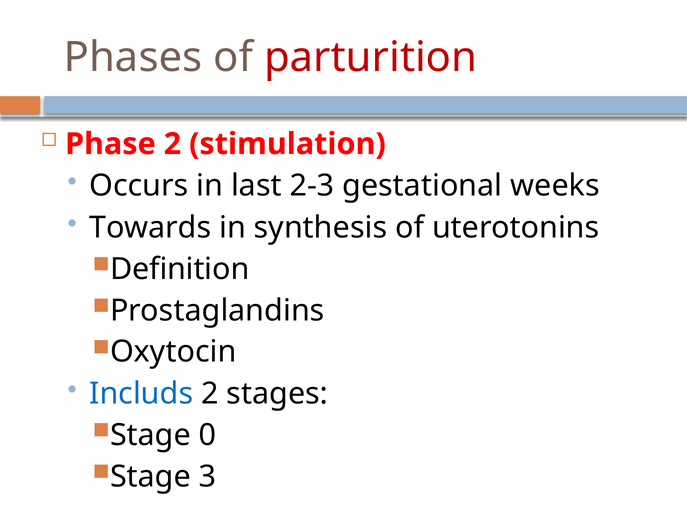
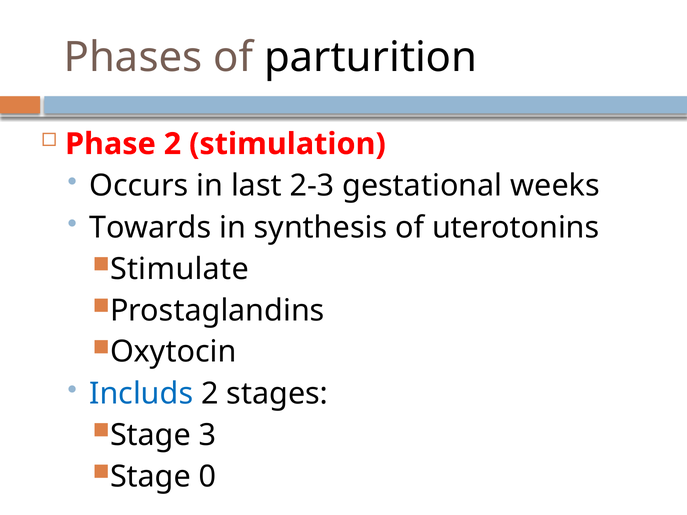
parturition colour: red -> black
Definition: Definition -> Stimulate
0: 0 -> 3
3: 3 -> 0
